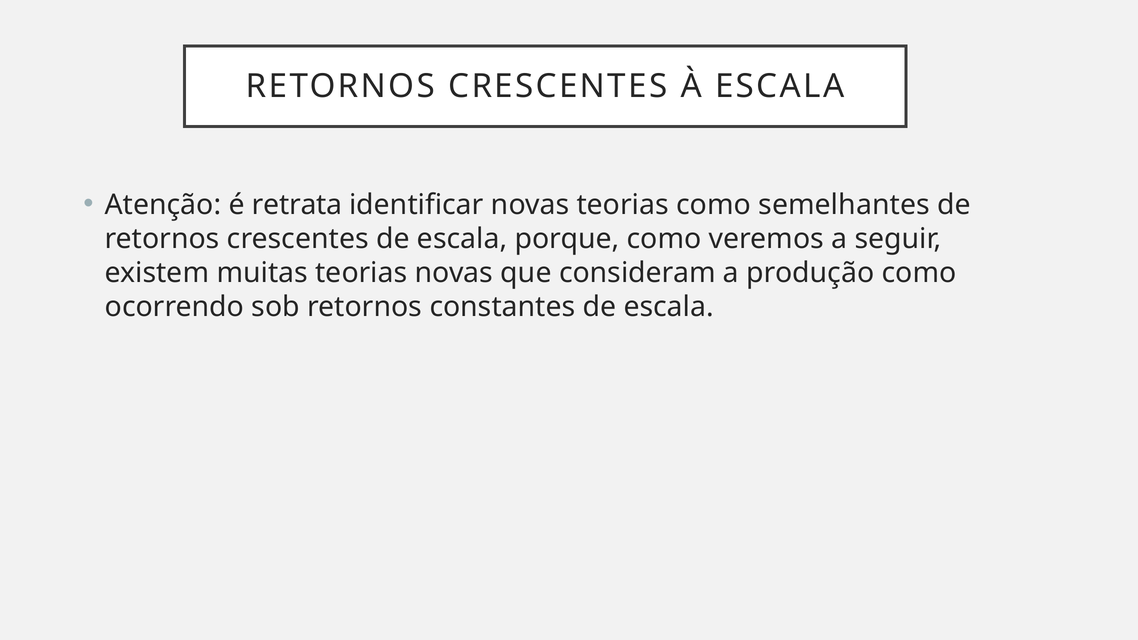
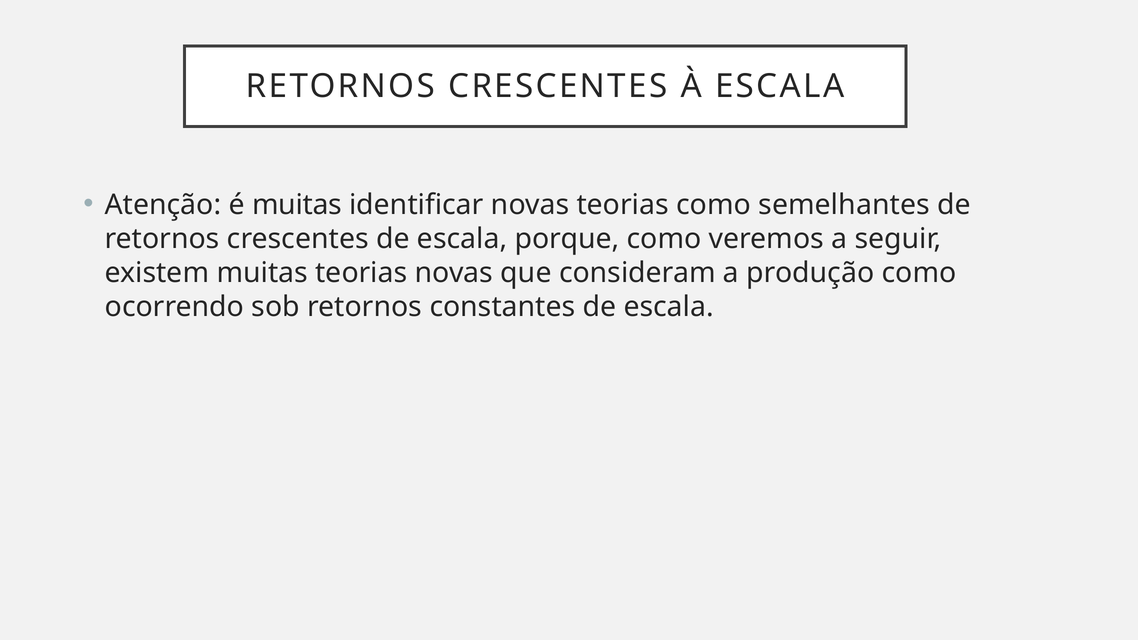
é retrata: retrata -> muitas
